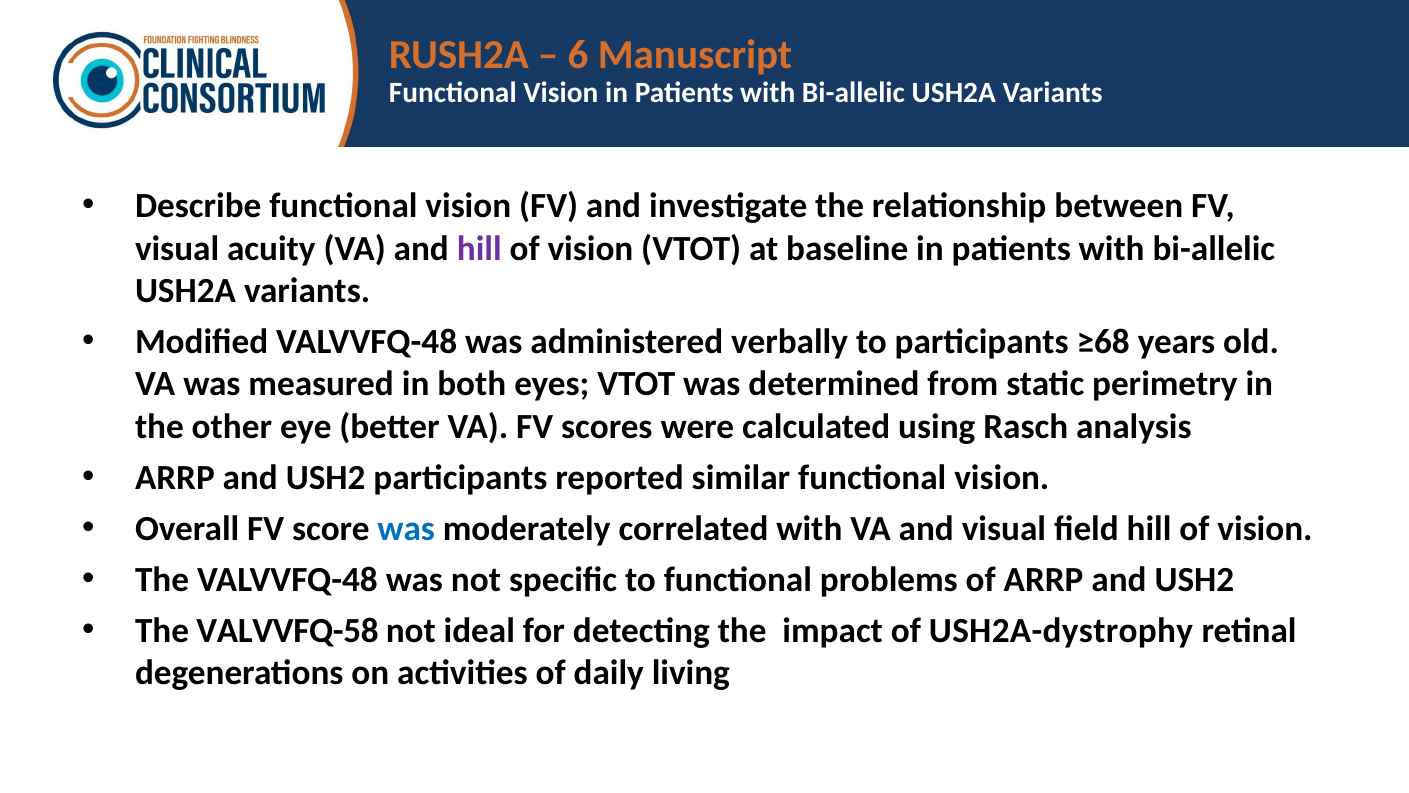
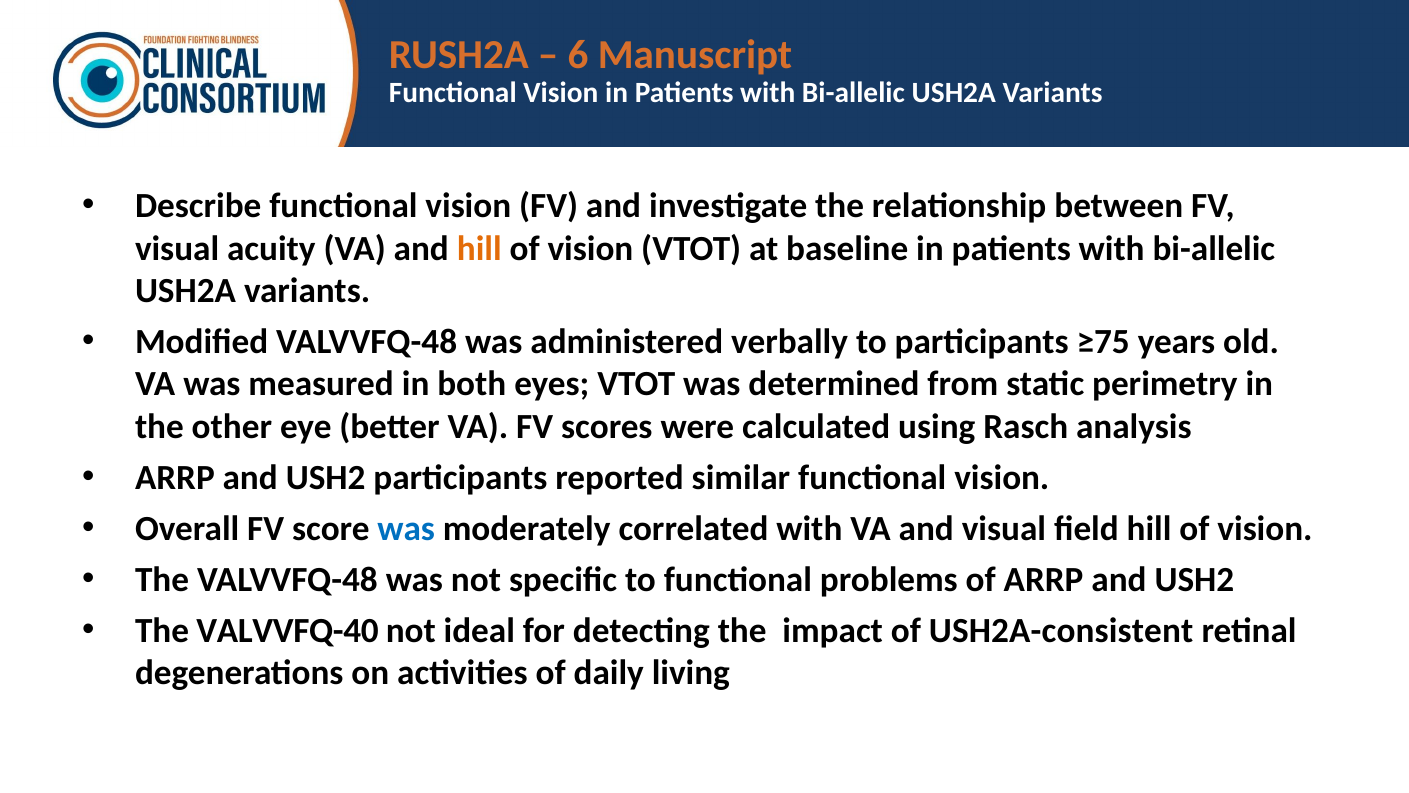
hill at (479, 248) colour: purple -> orange
≥68: ≥68 -> ≥75
VALVVFQ-58: VALVVFQ-58 -> VALVVFQ-40
USH2A-dystrophy: USH2A-dystrophy -> USH2A-consistent
